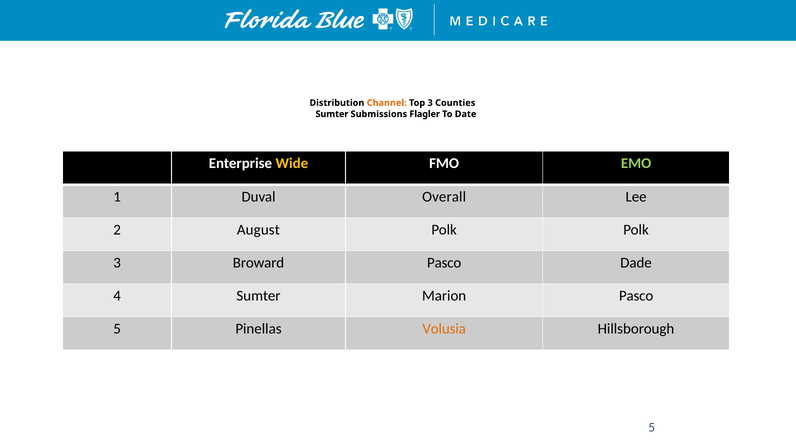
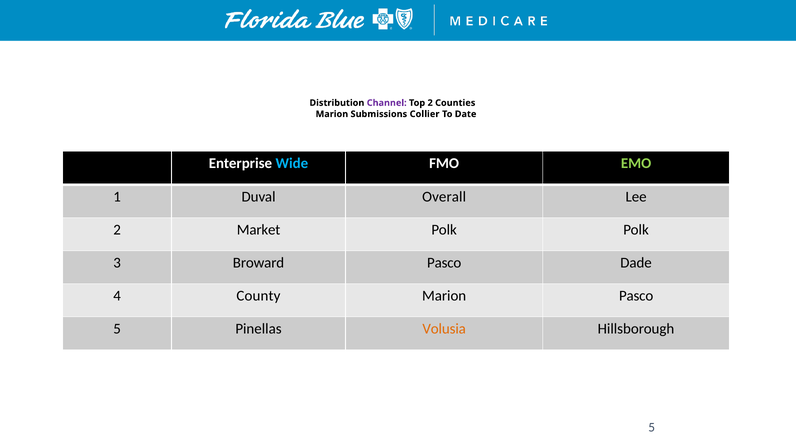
Channel colour: orange -> purple
Top 3: 3 -> 2
Sumter at (332, 114): Sumter -> Marion
Flagler: Flagler -> Collier
Wide colour: yellow -> light blue
August: August -> Market
4 Sumter: Sumter -> County
